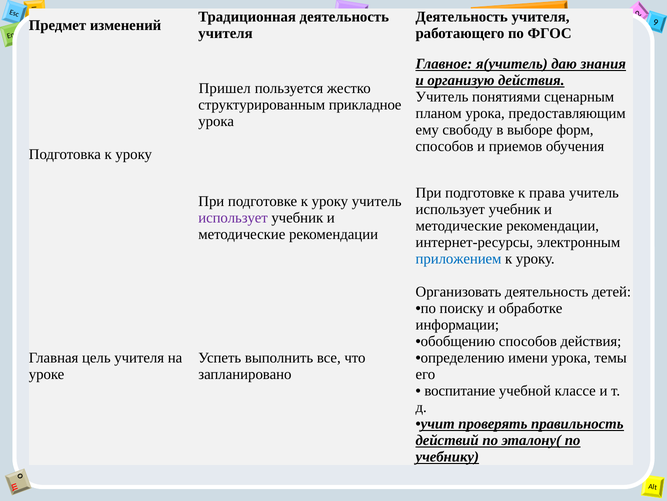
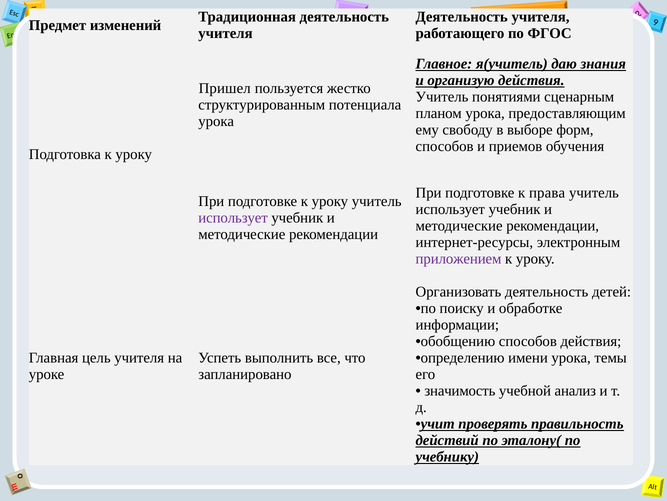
прикладное: прикладное -> потенциала
приложением colour: blue -> purple
воспитание: воспитание -> значимость
классе: классе -> анализ
